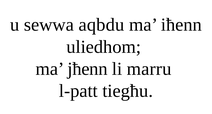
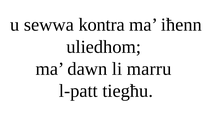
aqbdu: aqbdu -> kontra
jħenn: jħenn -> dawn
